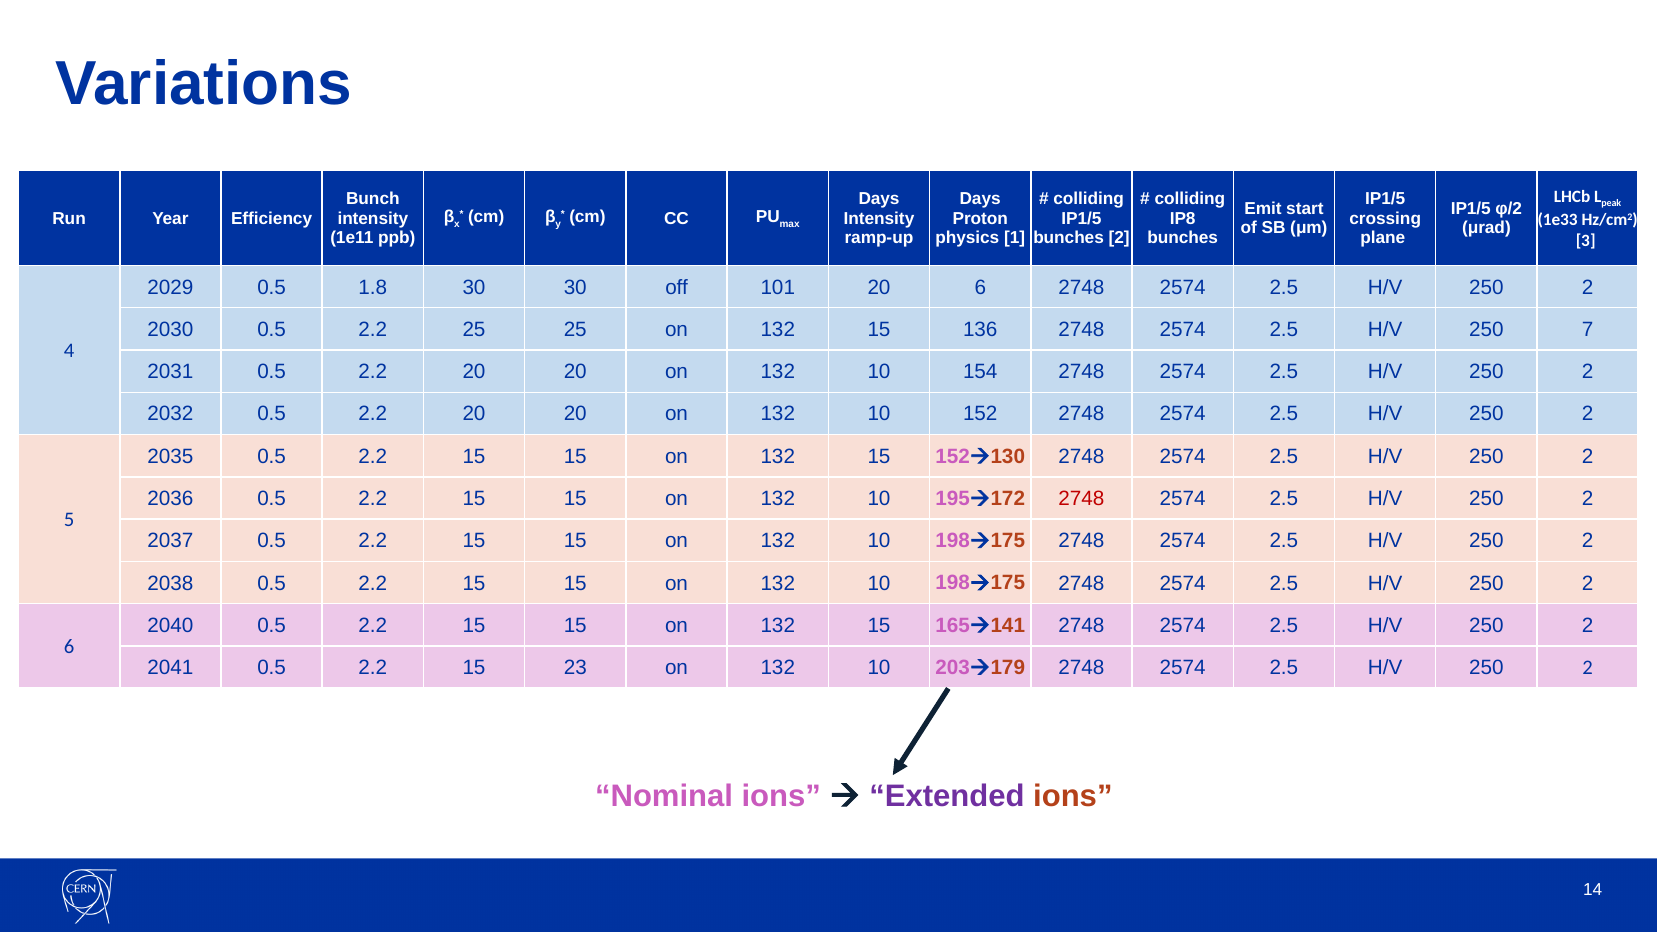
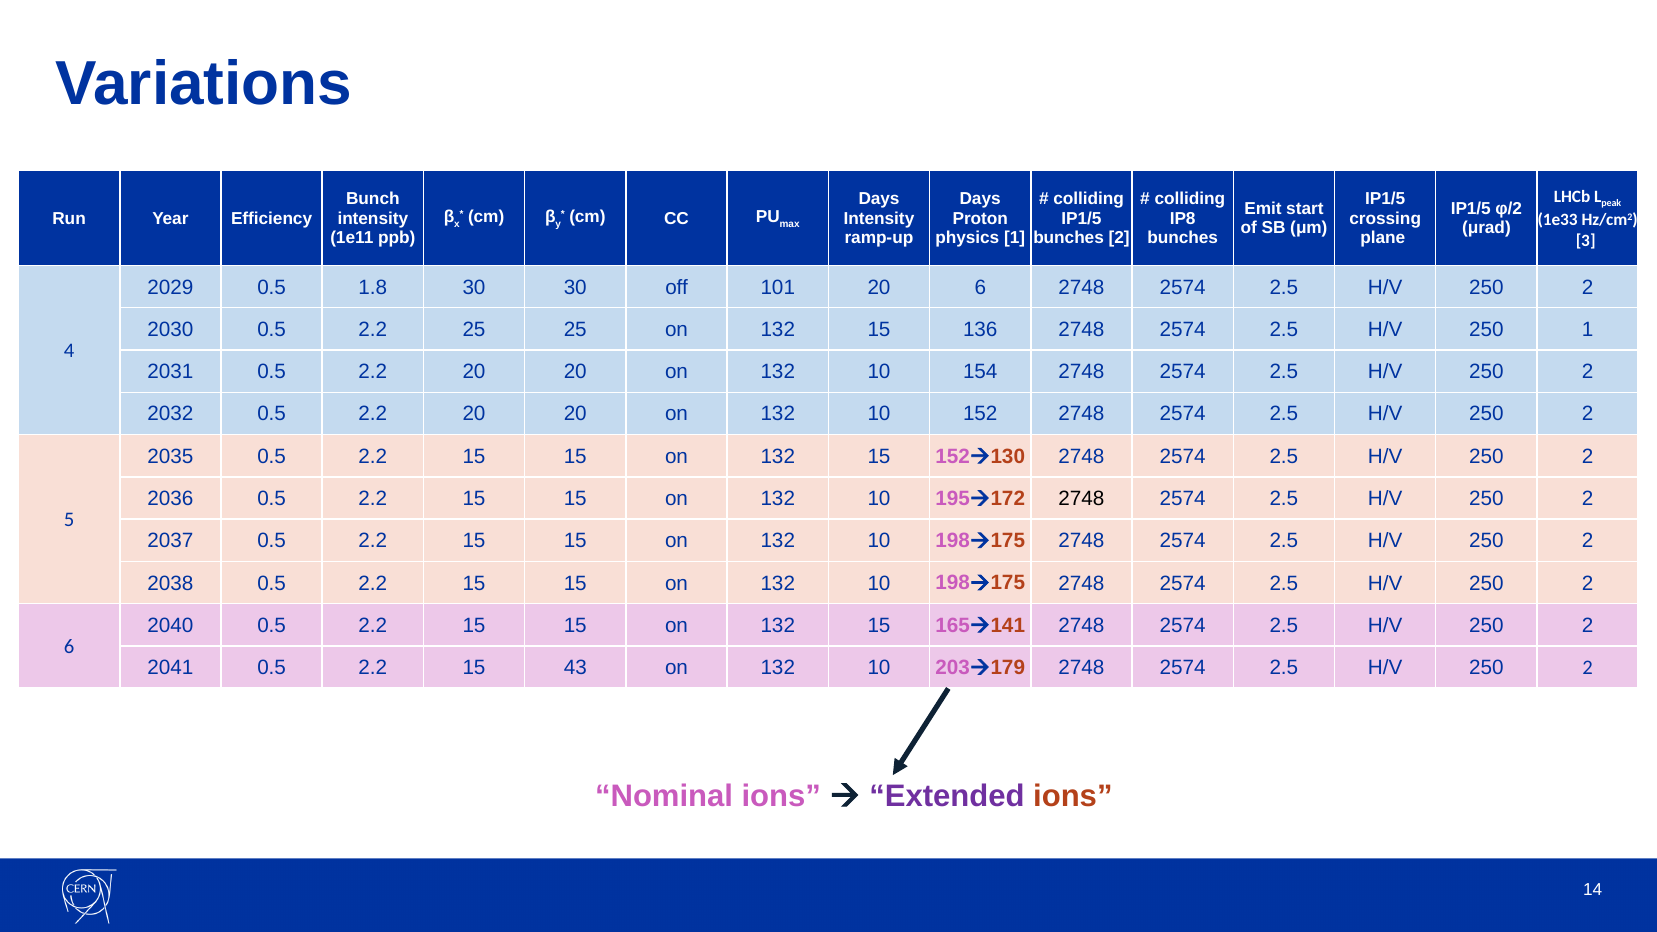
250 7: 7 -> 1
2748 at (1081, 499) colour: red -> black
23: 23 -> 43
